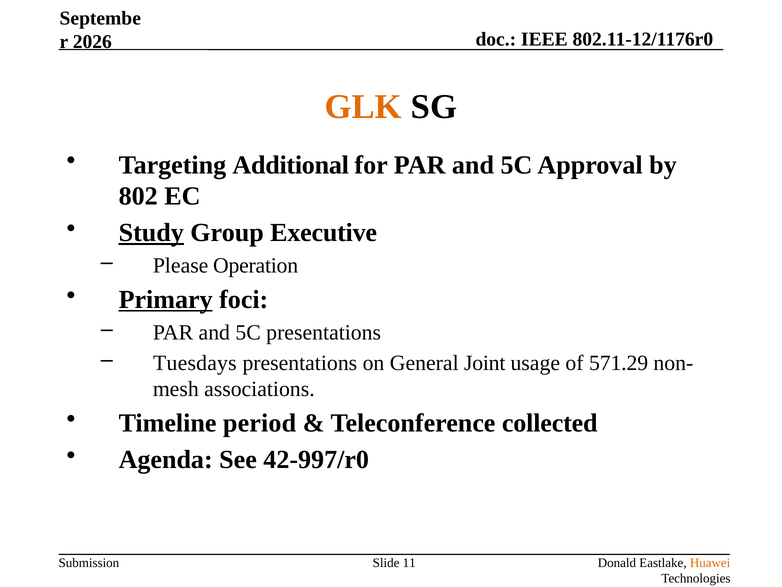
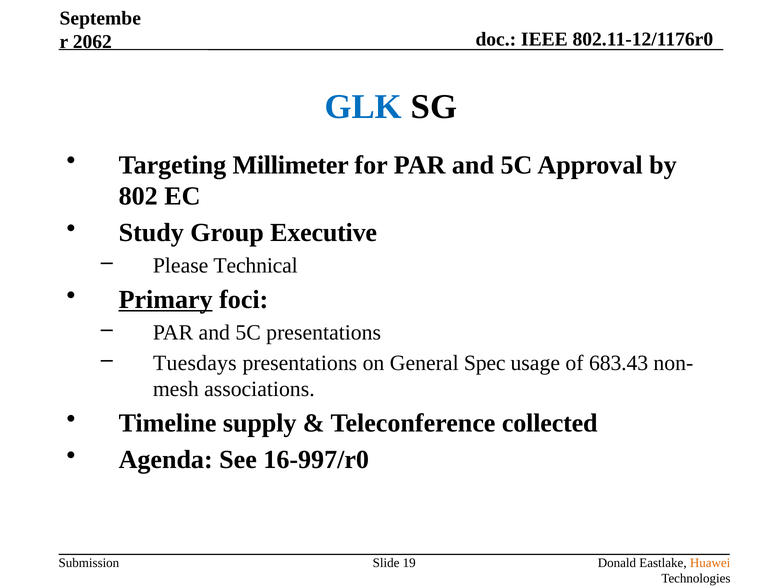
2026: 2026 -> 2062
GLK colour: orange -> blue
Additional: Additional -> Millimeter
Study underline: present -> none
Operation: Operation -> Technical
Joint: Joint -> Spec
571.29: 571.29 -> 683.43
period: period -> supply
42-997/r0: 42-997/r0 -> 16-997/r0
11: 11 -> 19
